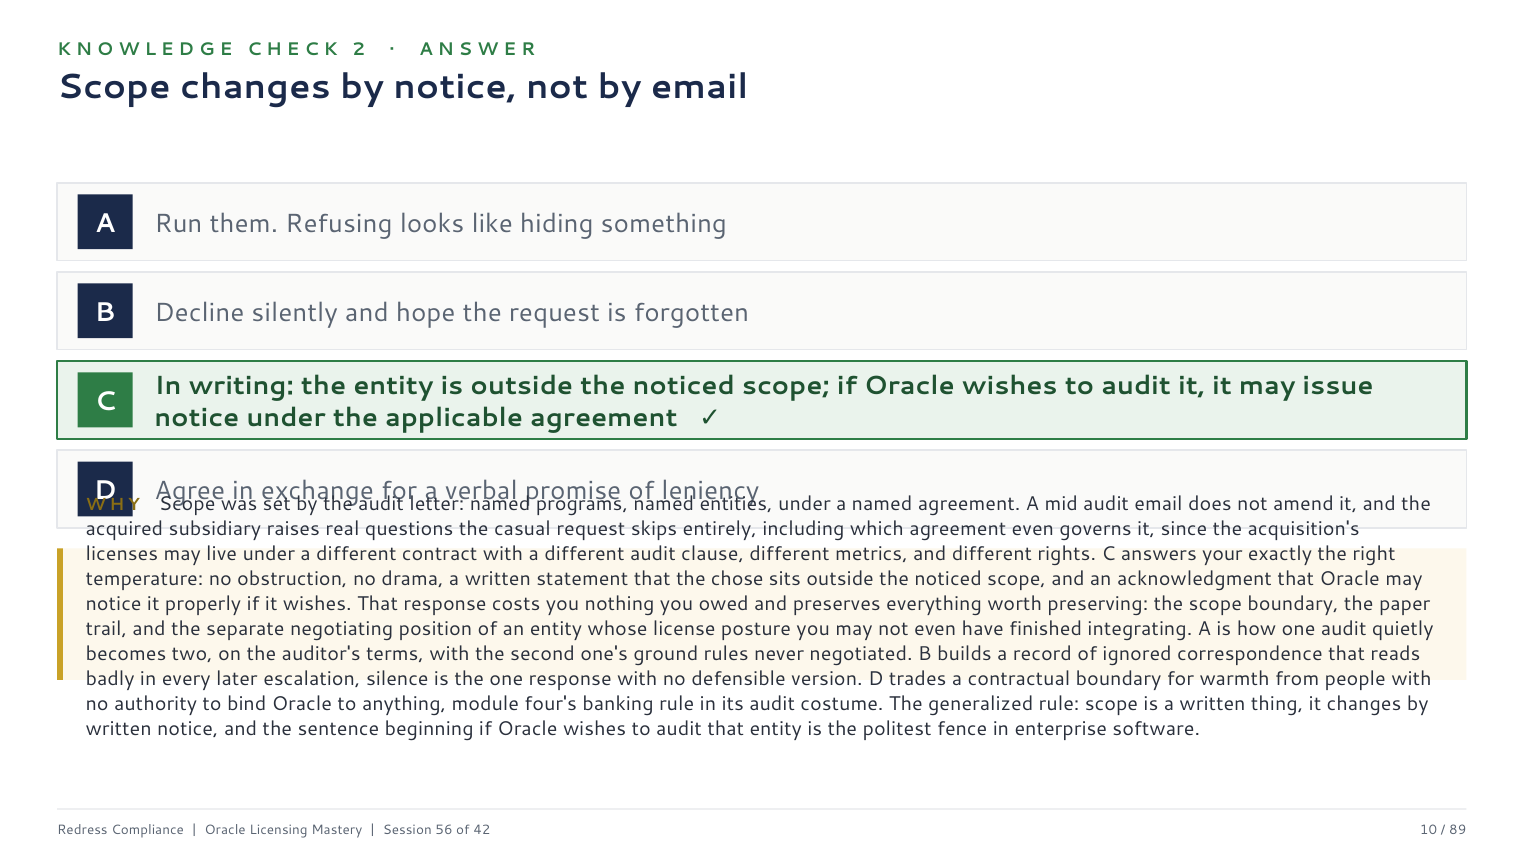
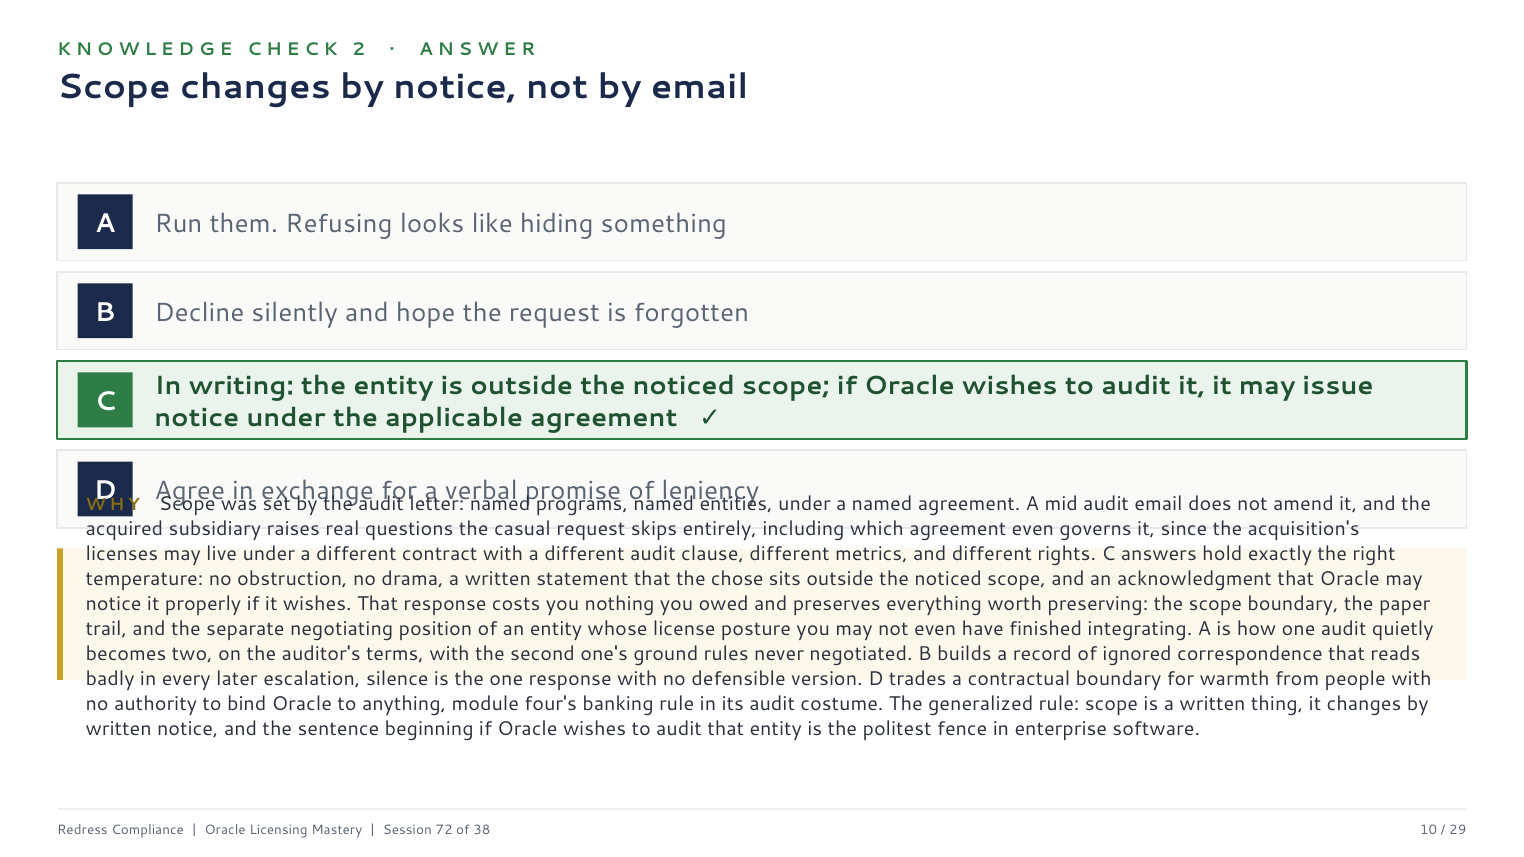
your: your -> hold
56: 56 -> 72
42: 42 -> 38
89: 89 -> 29
